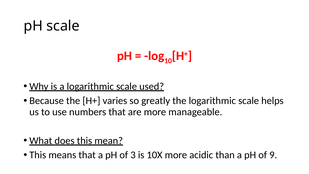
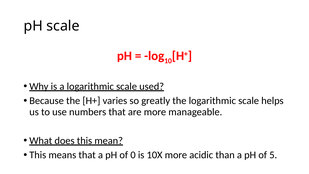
3: 3 -> 0
9: 9 -> 5
